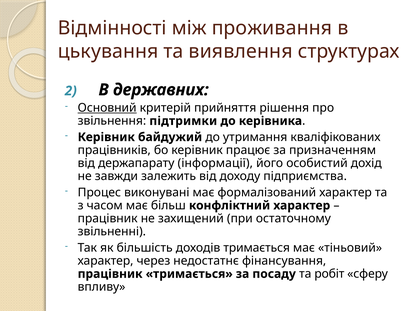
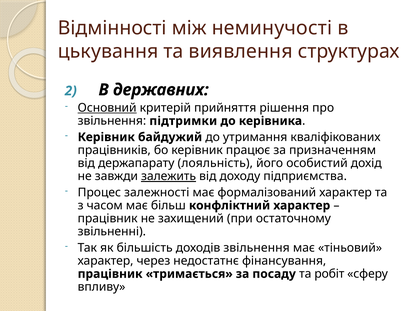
проживання: проживання -> неминучості
інформації: інформації -> лояльність
залежить underline: none -> present
виконувані: виконувані -> залежності
доходів тримається: тримається -> звільнення
